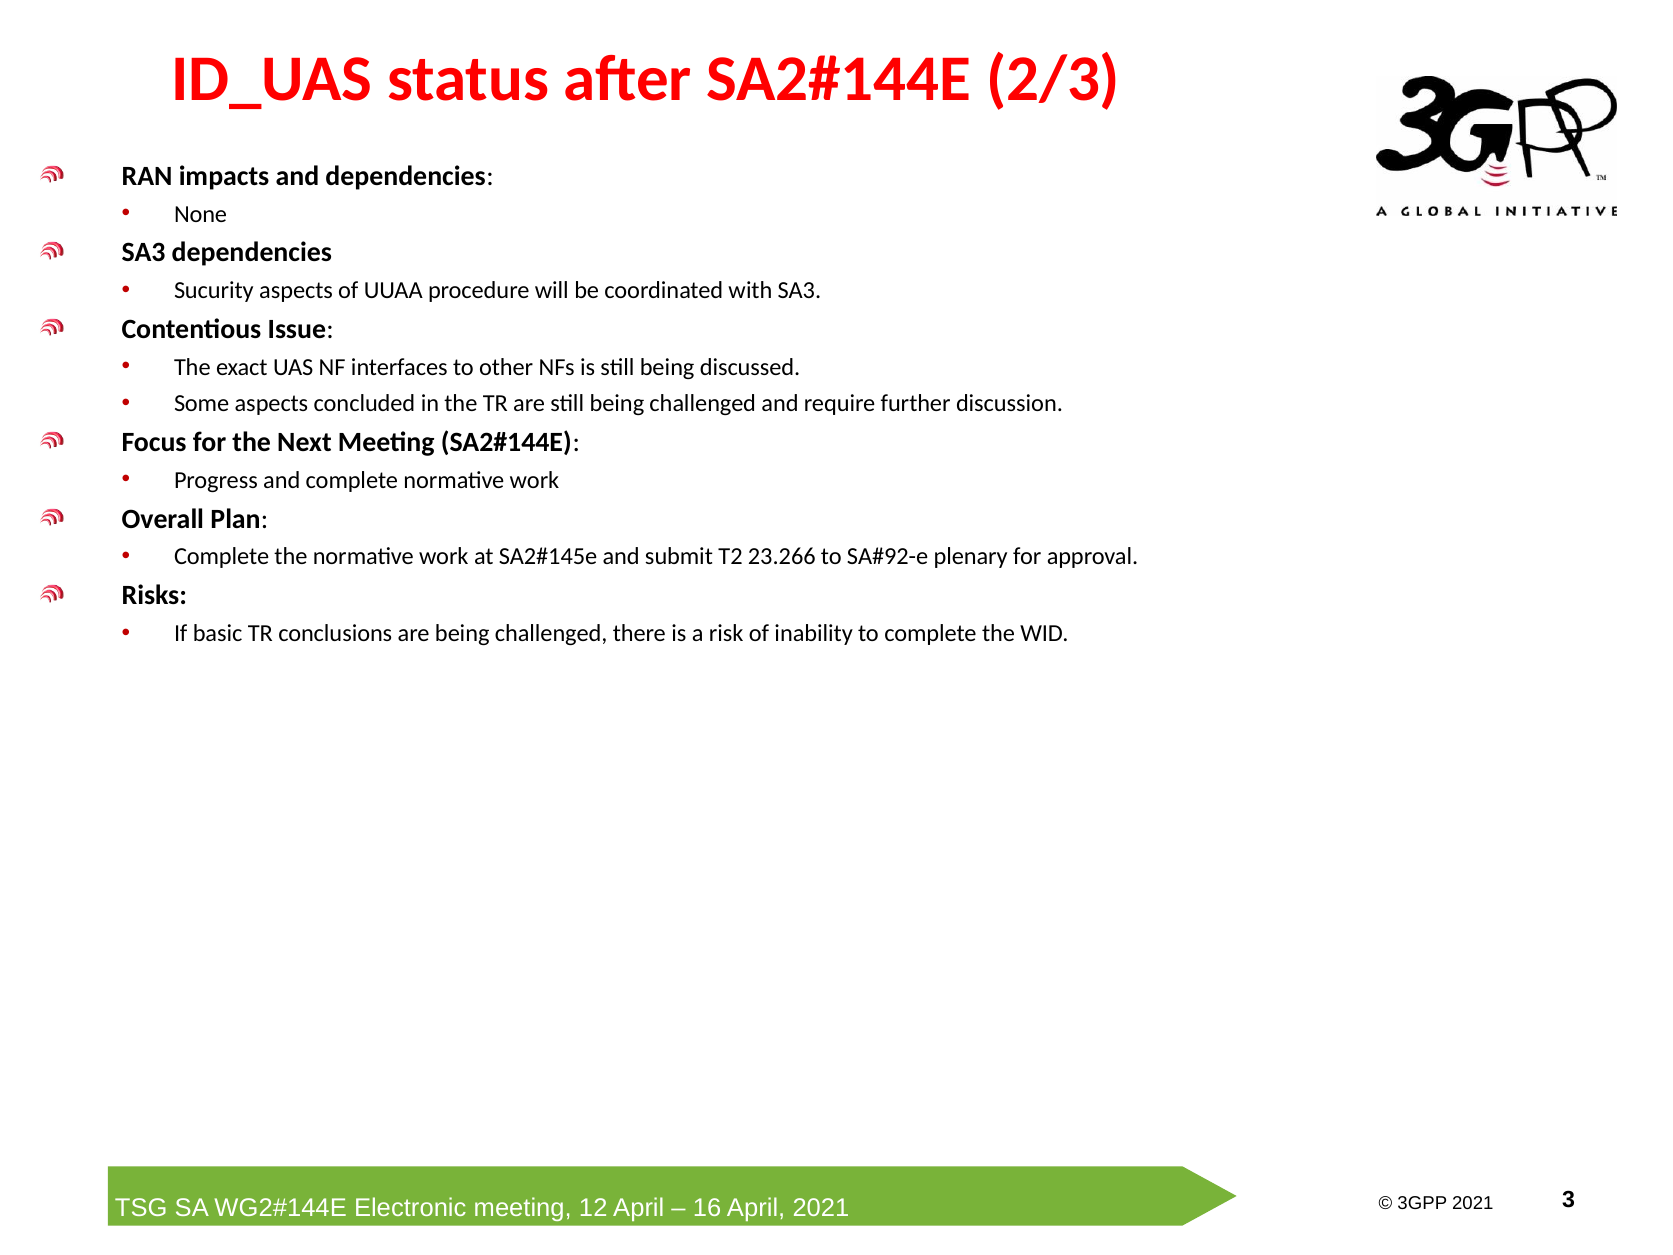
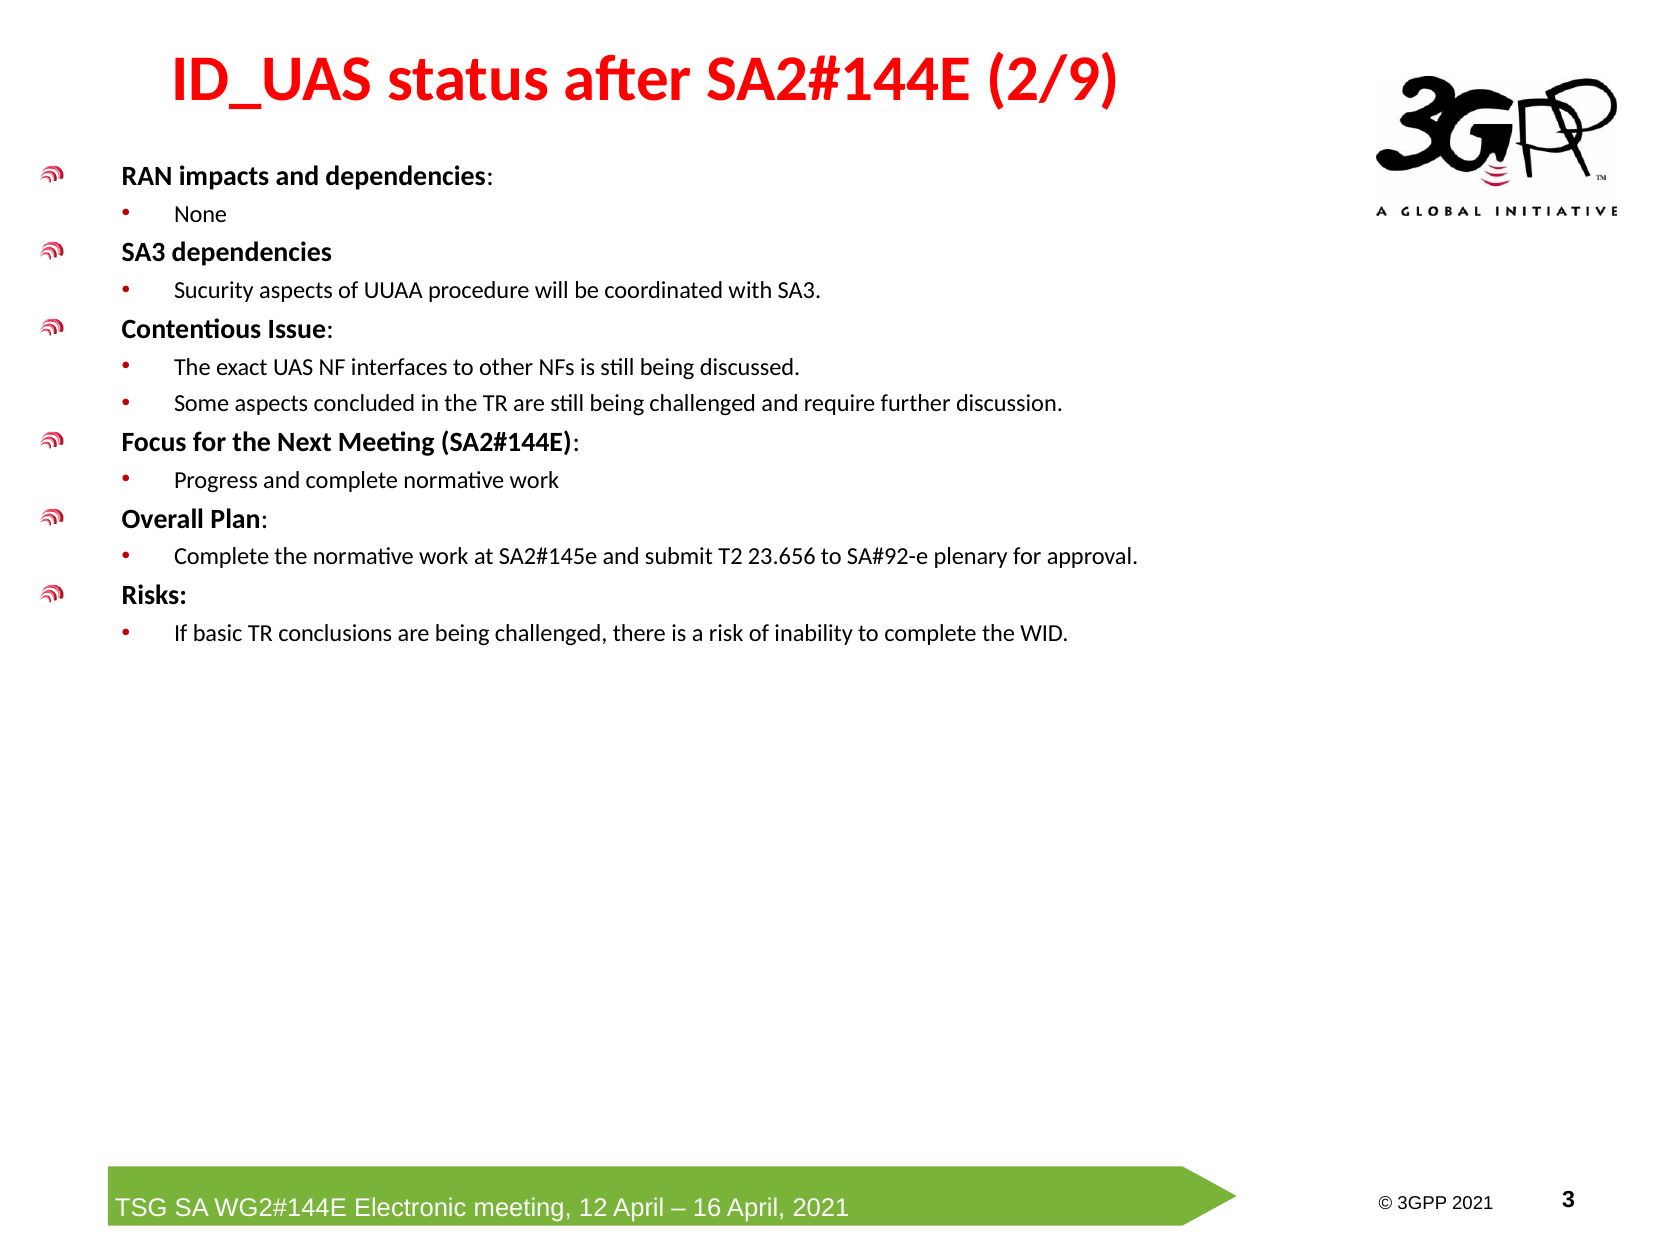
2/3: 2/3 -> 2/9
23.266: 23.266 -> 23.656
